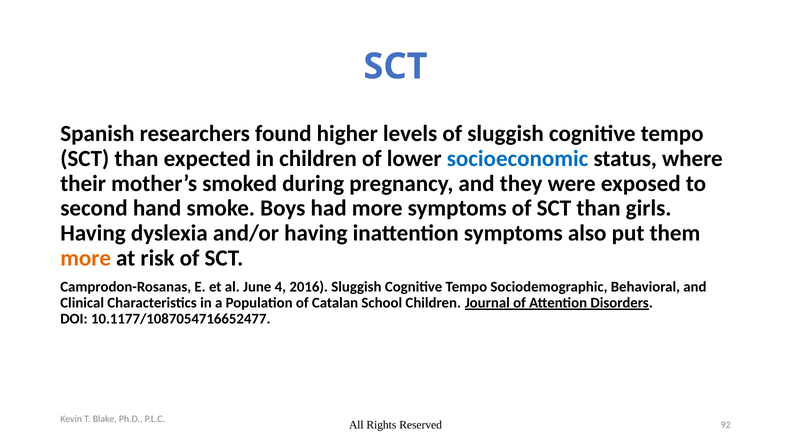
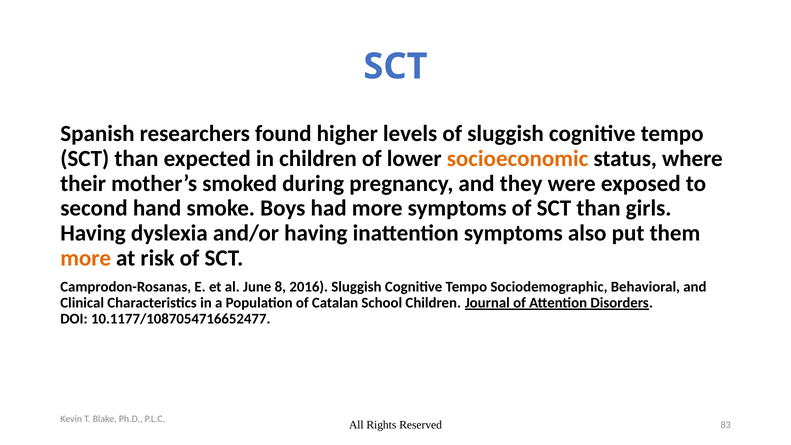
socioeconomic colour: blue -> orange
4: 4 -> 8
92: 92 -> 83
